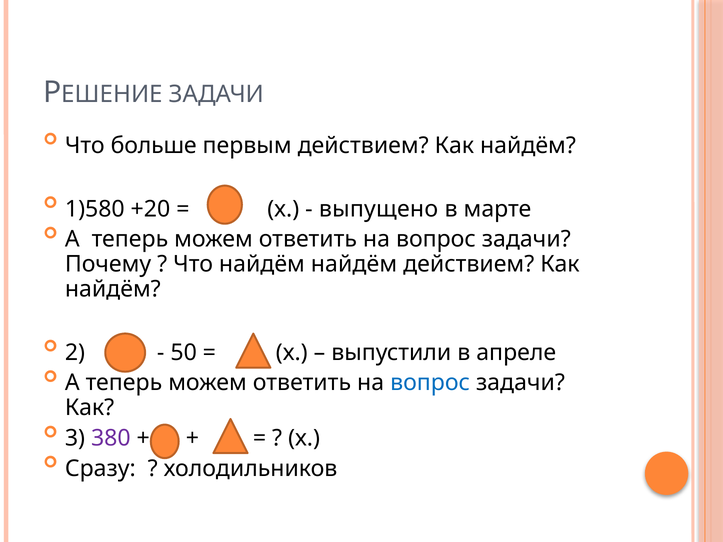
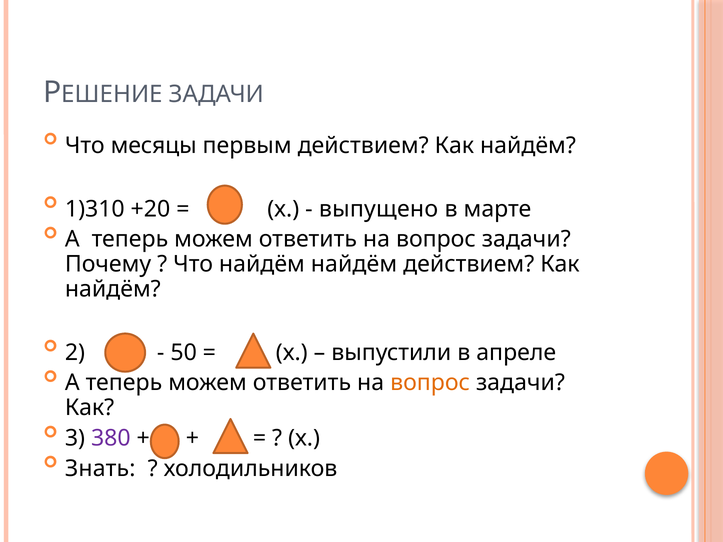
больше: больше -> месяцы
1)580: 1)580 -> 1)310
вопрос at (430, 383) colour: blue -> orange
Сразу: Сразу -> Знать
